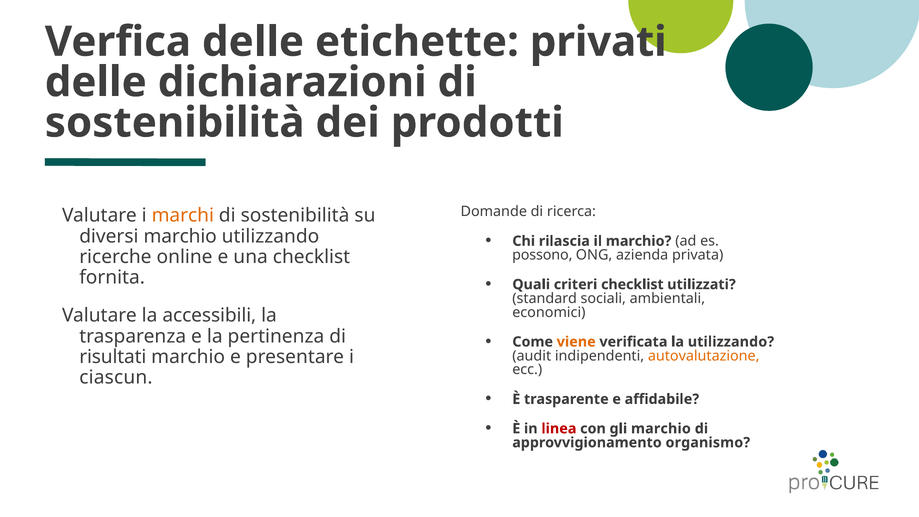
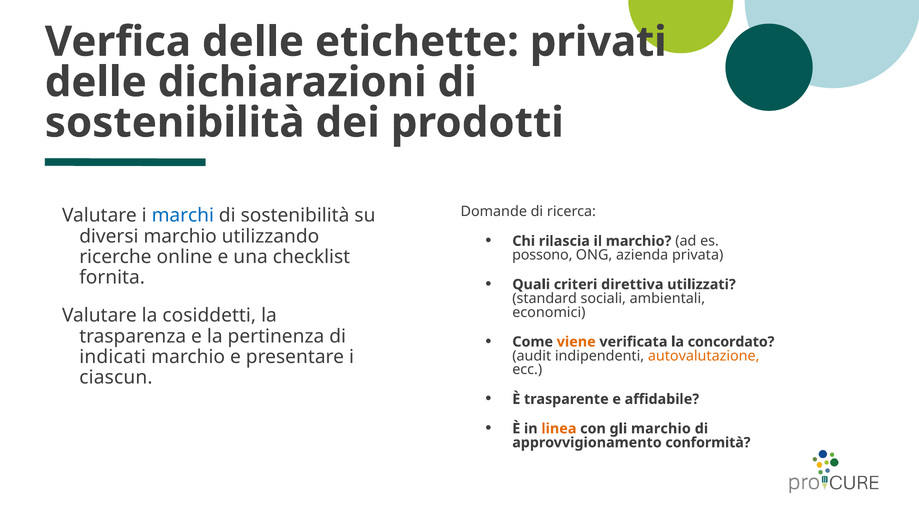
marchi colour: orange -> blue
criteri checklist: checklist -> direttiva
accessibili: accessibili -> cosiddetti
la utilizzando: utilizzando -> concordato
risultati: risultati -> indicati
linea colour: red -> orange
organismo: organismo -> conformità
